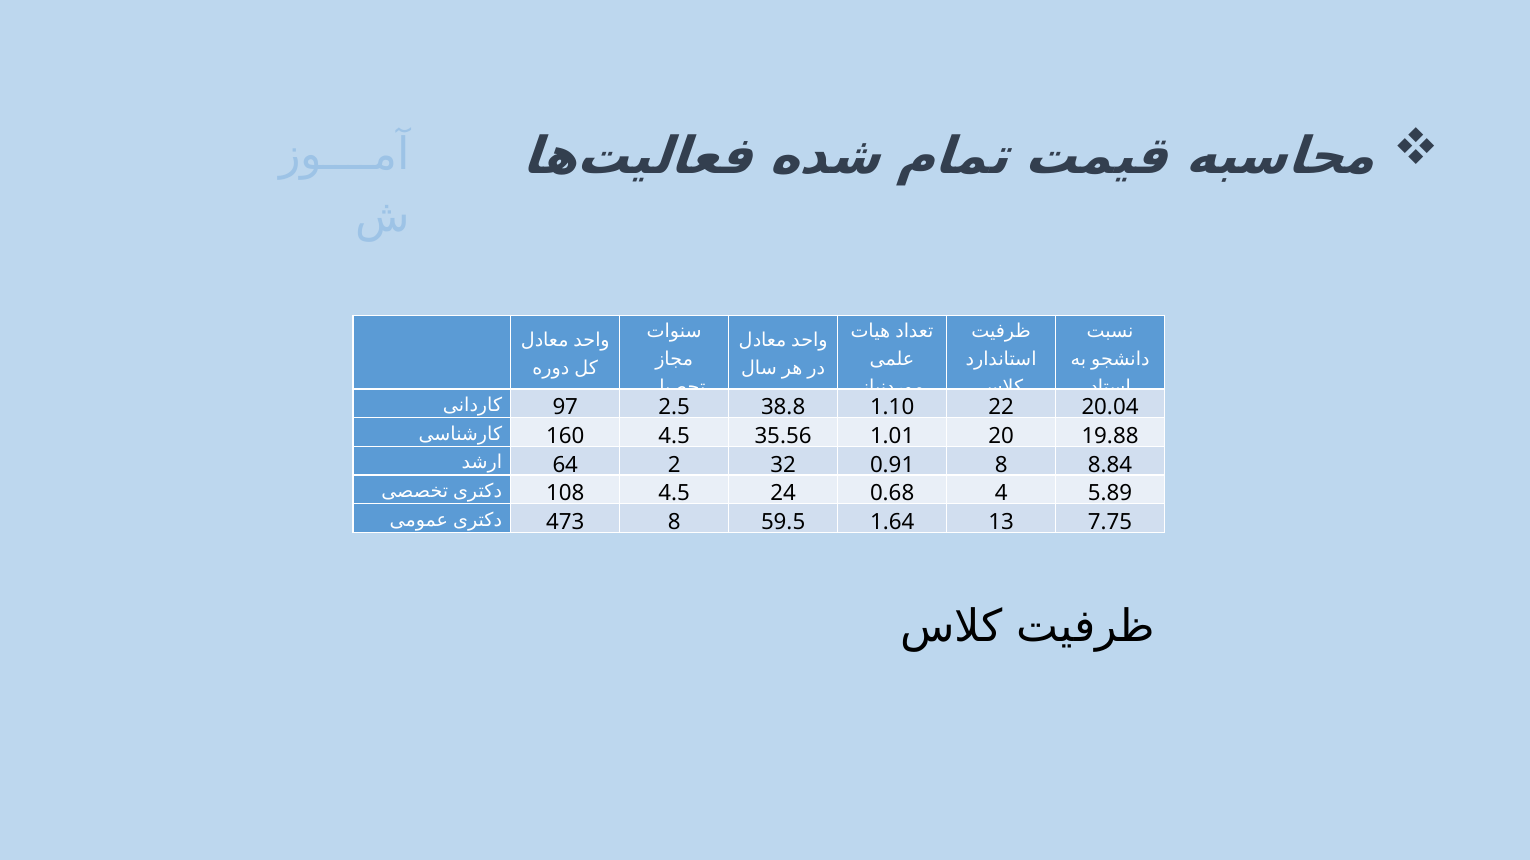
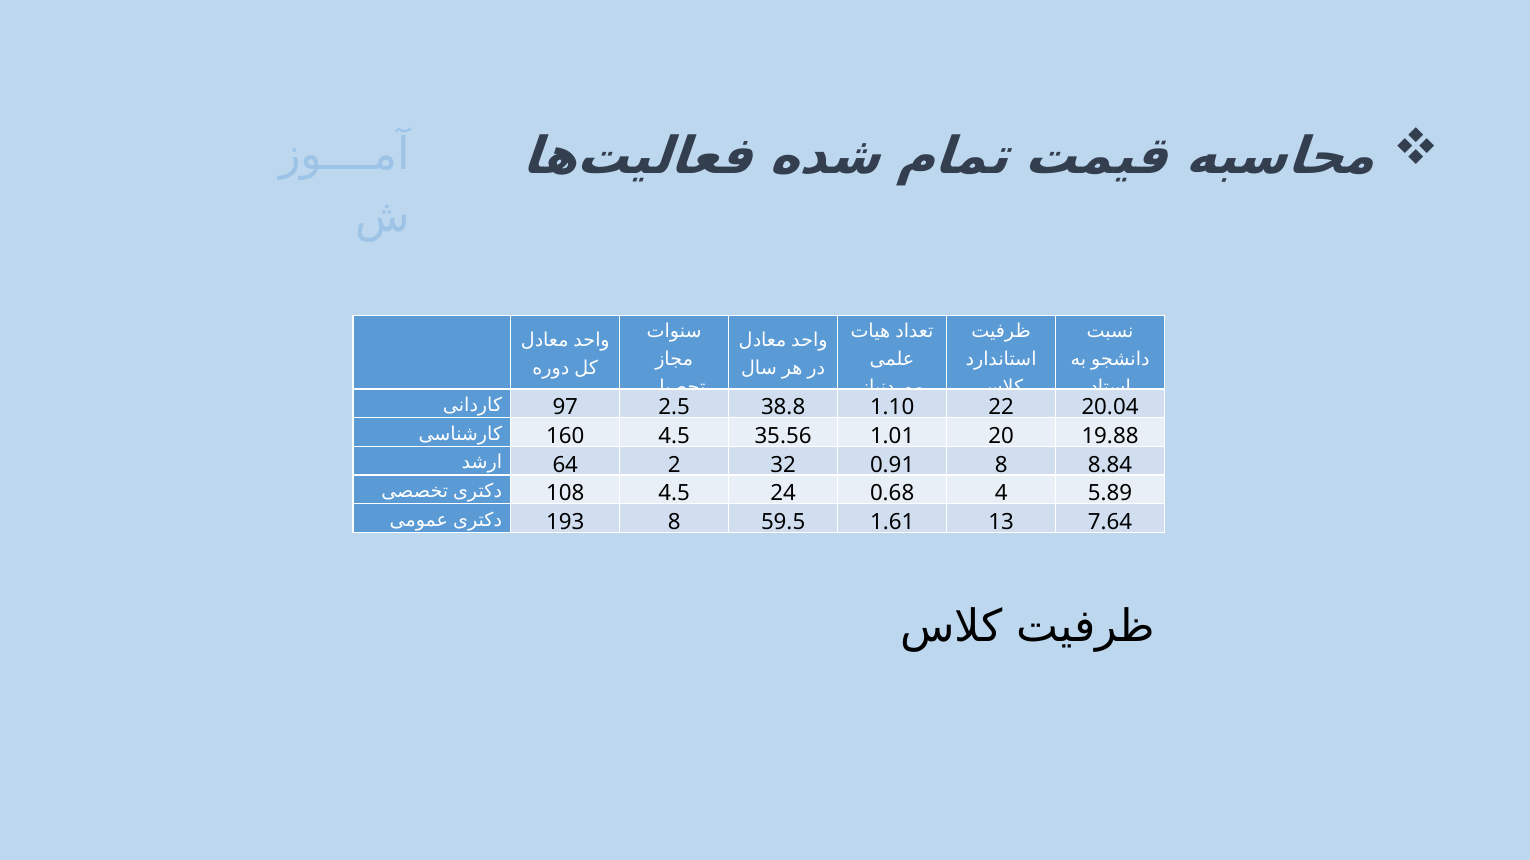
473: 473 -> 193
1.64: 1.64 -> 1.61
7.75: 7.75 -> 7.64
